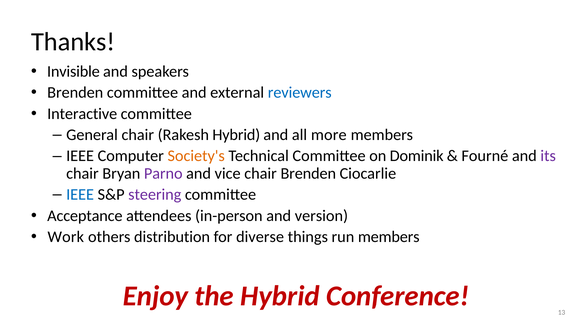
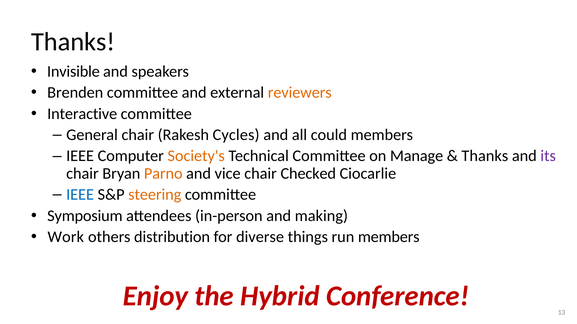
reviewers colour: blue -> orange
Rakesh Hybrid: Hybrid -> Cycles
more: more -> could
Dominik: Dominik -> Manage
Fourné at (485, 156): Fourné -> Thanks
Parno colour: purple -> orange
chair Brenden: Brenden -> Checked
steering colour: purple -> orange
Acceptance: Acceptance -> Symposium
version: version -> making
